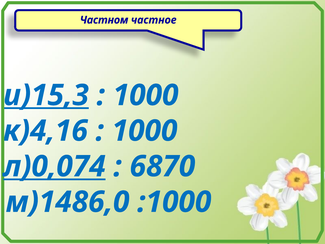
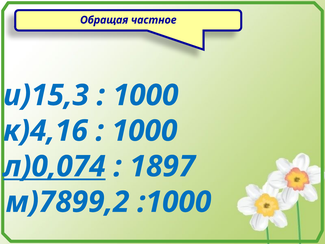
Частном: Частном -> Обращая
и)15,3 underline: present -> none
6870: 6870 -> 1897
м)1486,0: м)1486,0 -> м)7899,2
